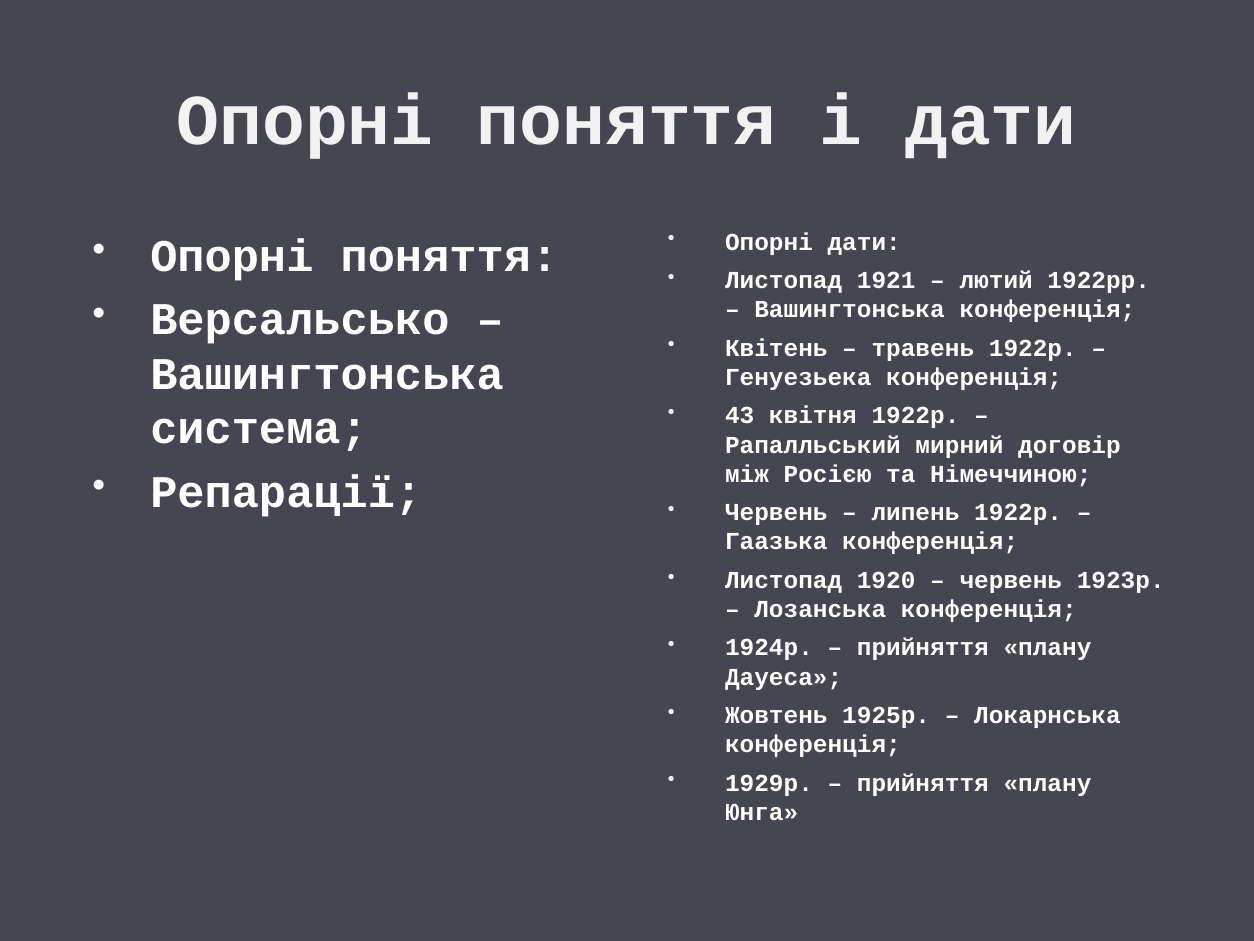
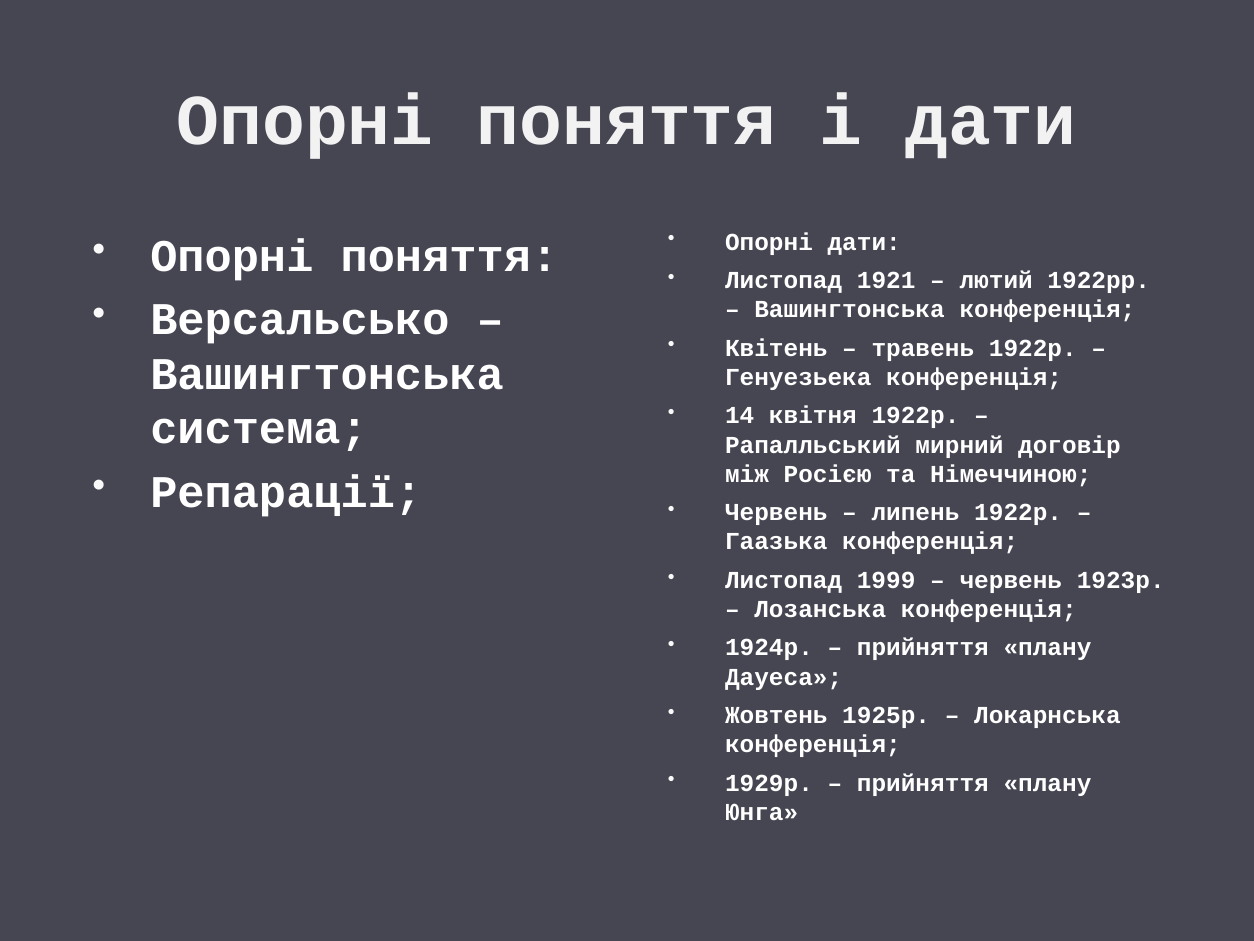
43: 43 -> 14
1920: 1920 -> 1999
